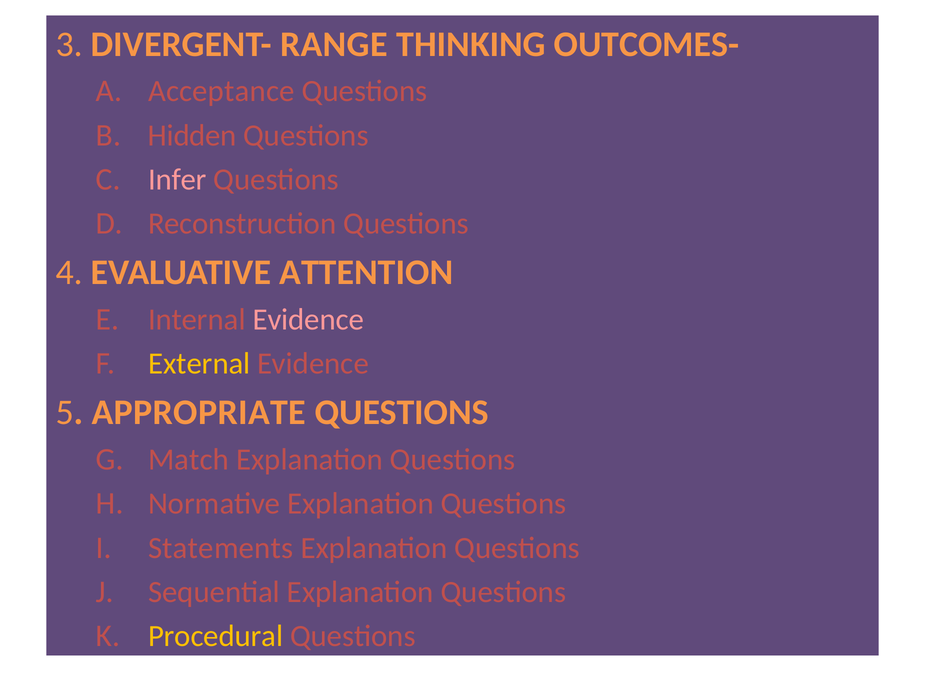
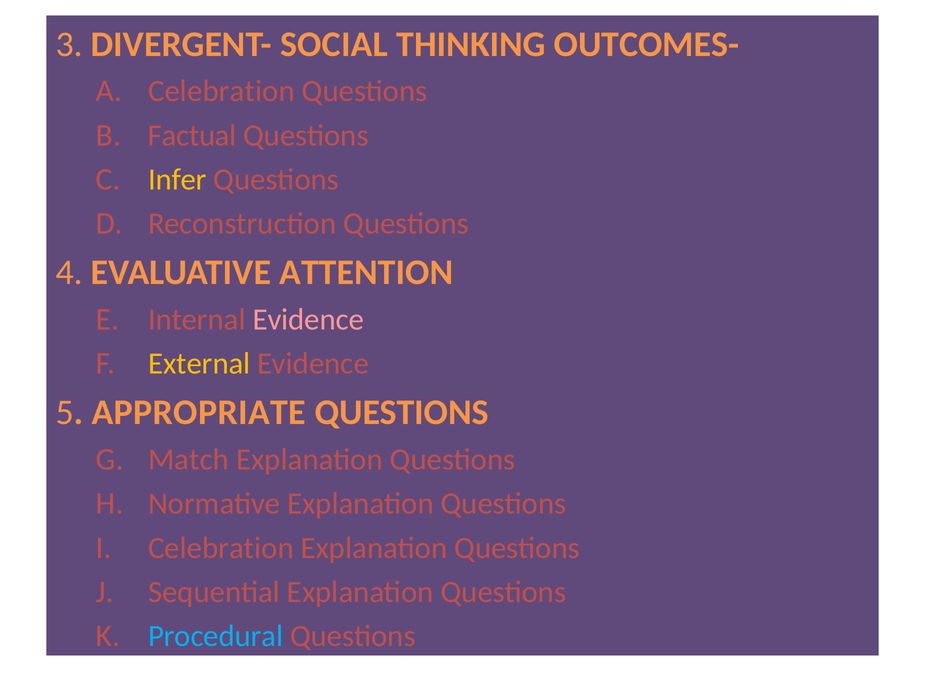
RANGE: RANGE -> SOCIAL
Acceptance at (221, 91): Acceptance -> Celebration
Hidden: Hidden -> Factual
Infer colour: pink -> yellow
Statements at (221, 548): Statements -> Celebration
Procedural colour: yellow -> light blue
